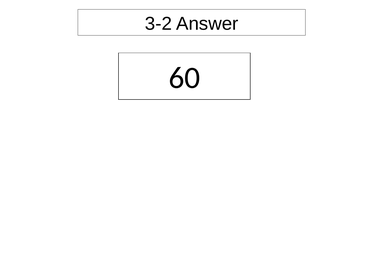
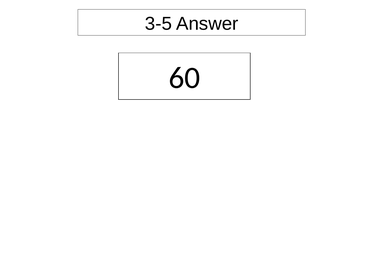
3-2: 3-2 -> 3-5
